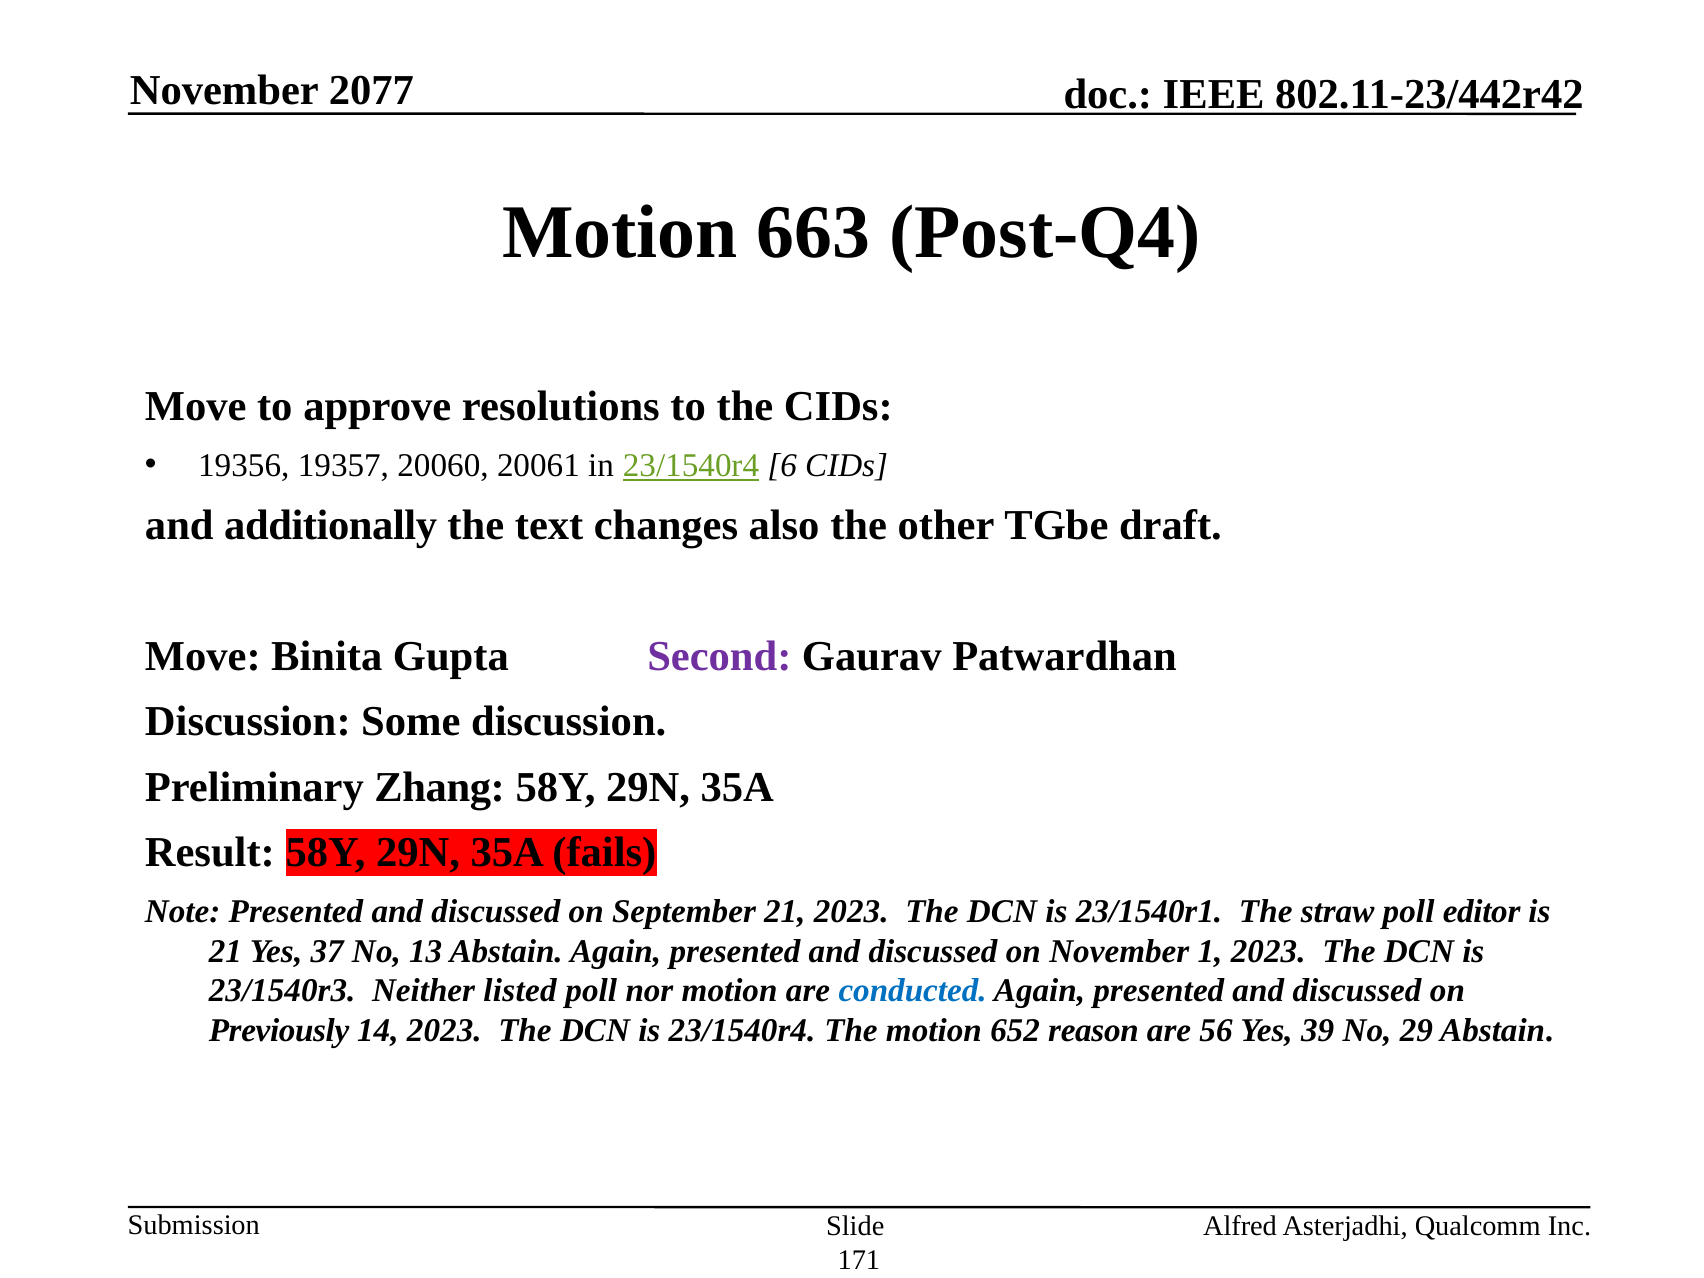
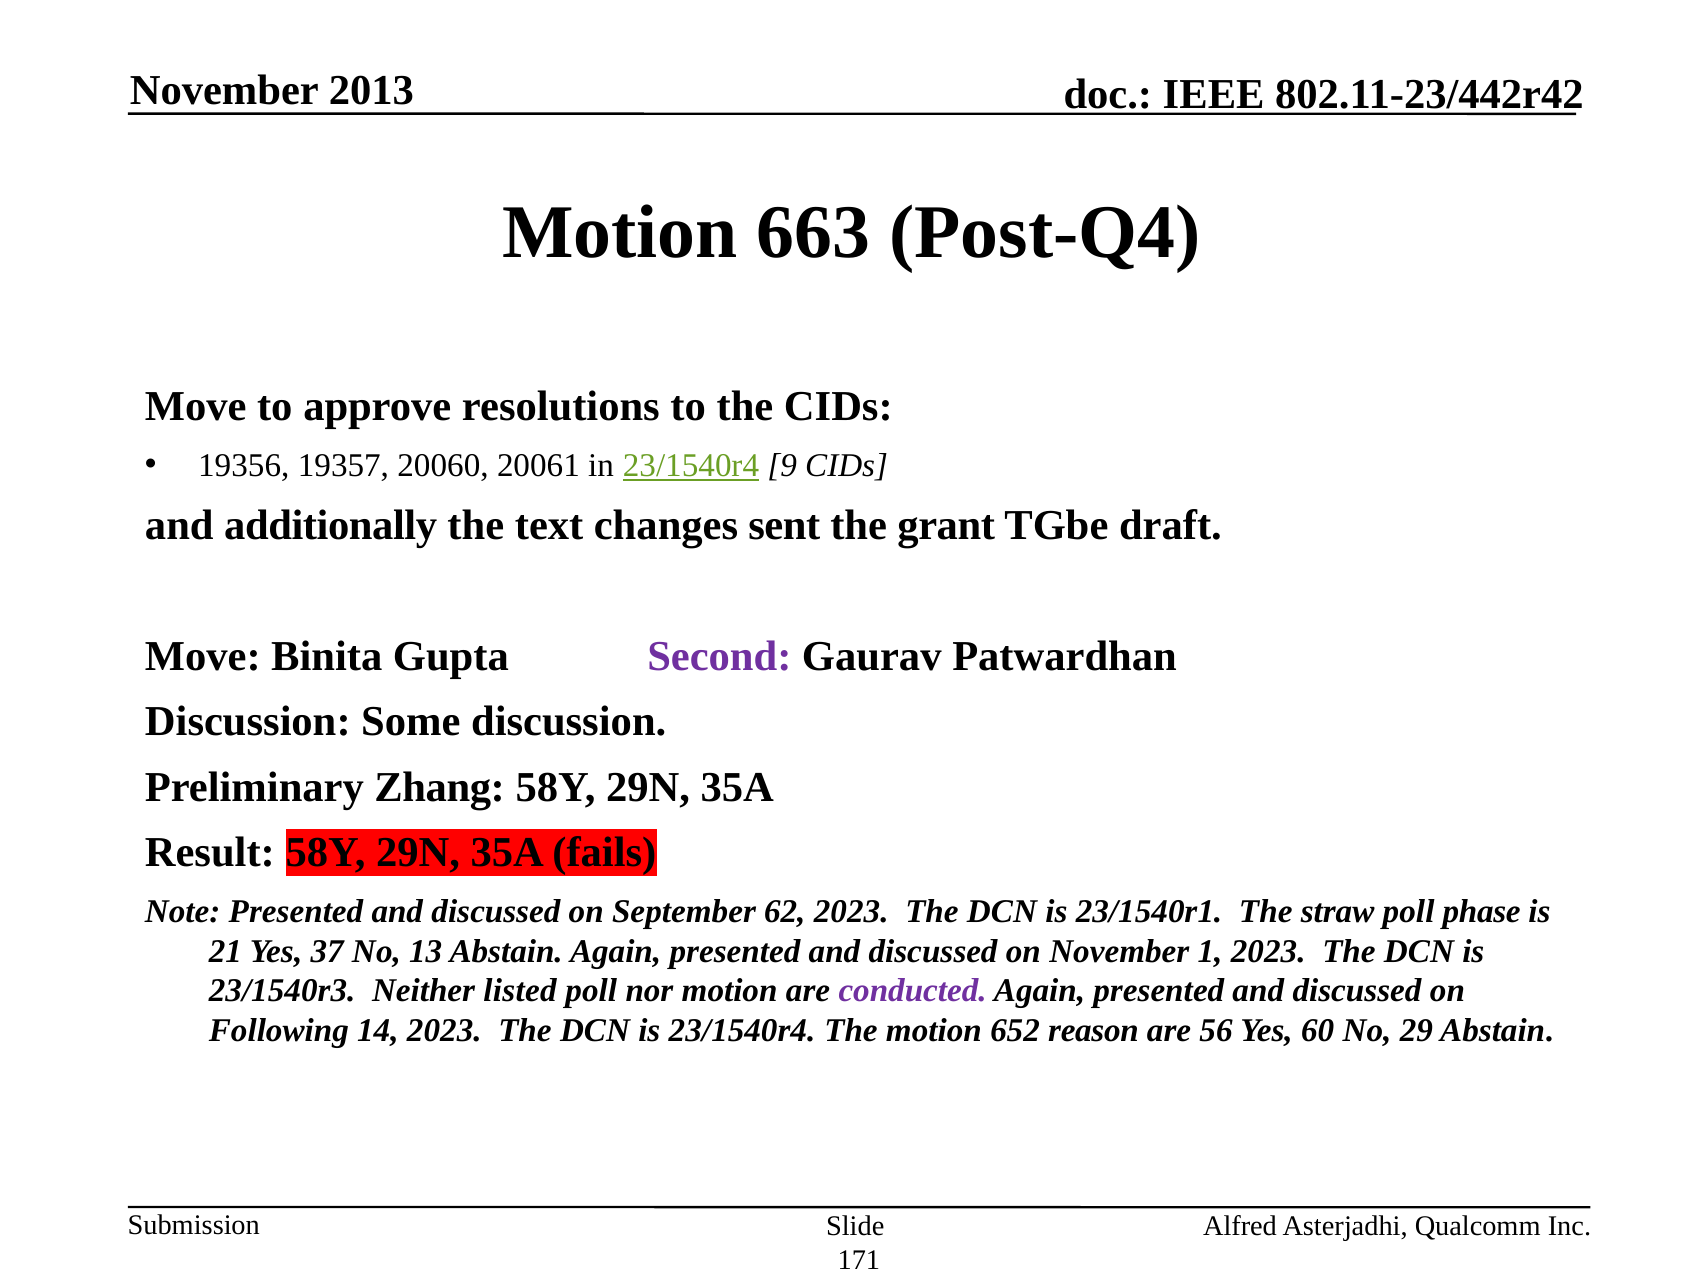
2077: 2077 -> 2013
6: 6 -> 9
also: also -> sent
other: other -> grant
September 21: 21 -> 62
editor: editor -> phase
conducted colour: blue -> purple
Previously: Previously -> Following
39: 39 -> 60
